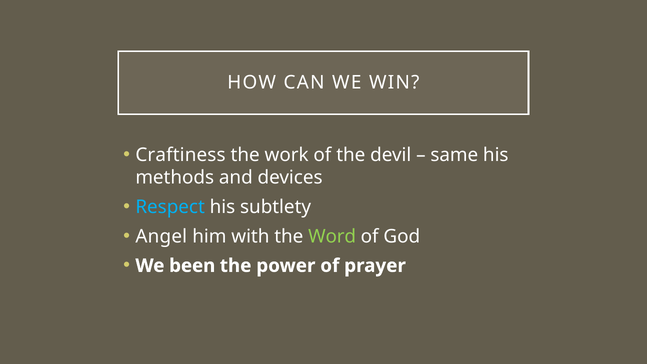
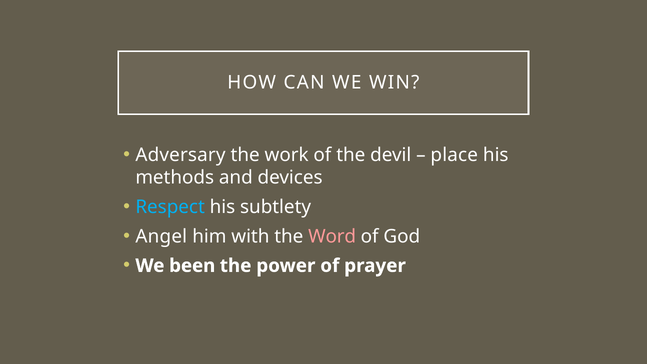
Craftiness: Craftiness -> Adversary
same: same -> place
Word colour: light green -> pink
